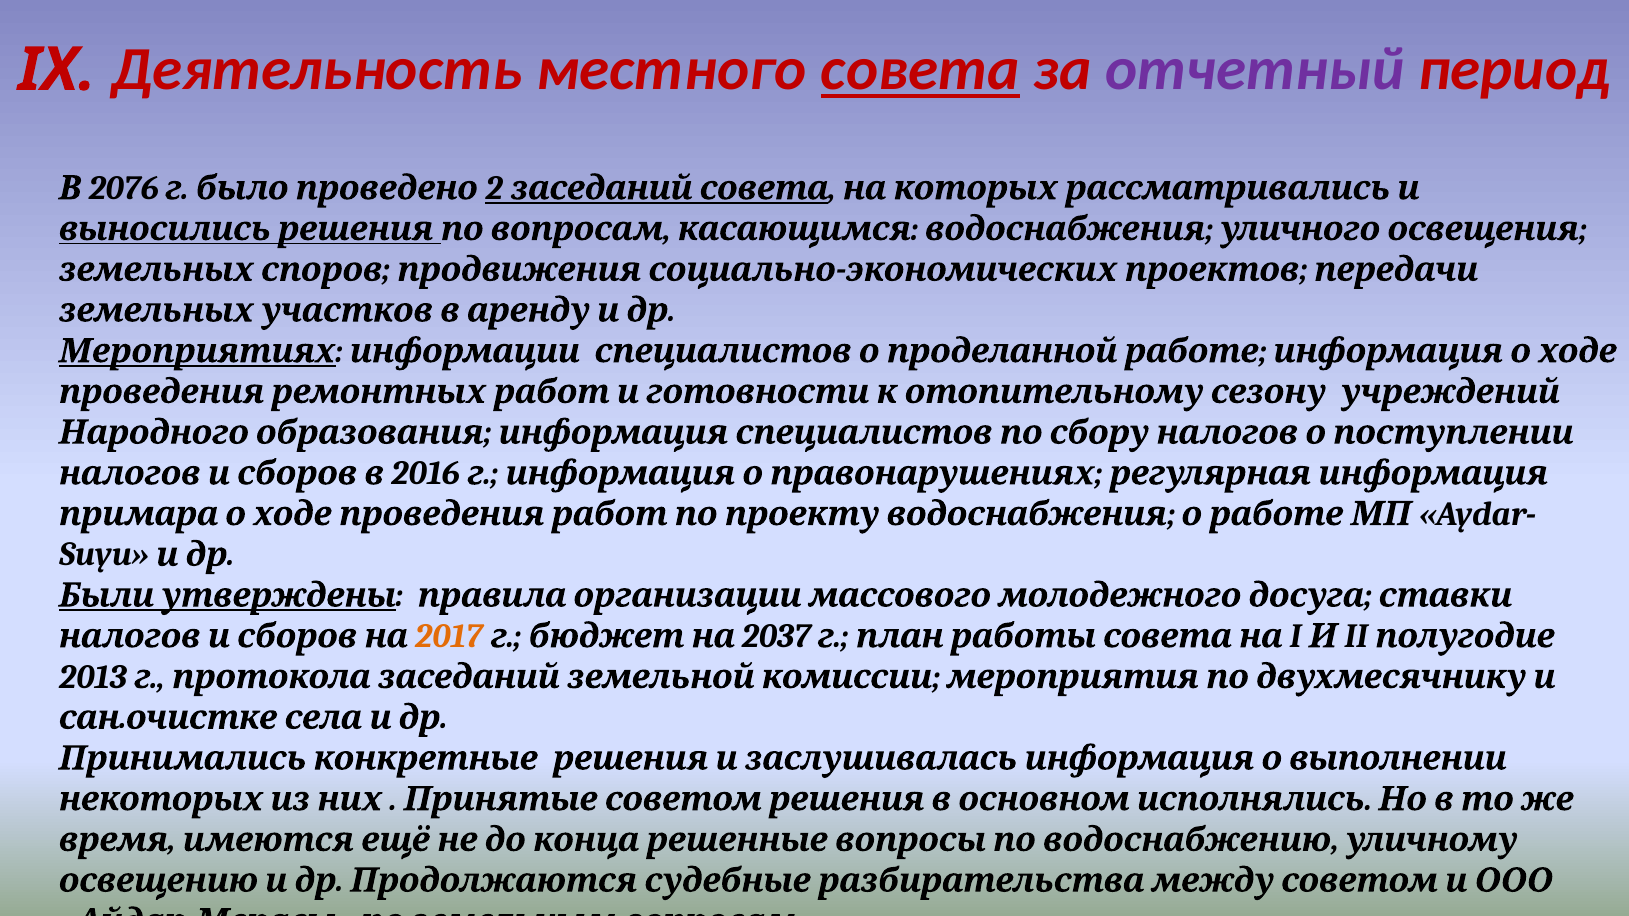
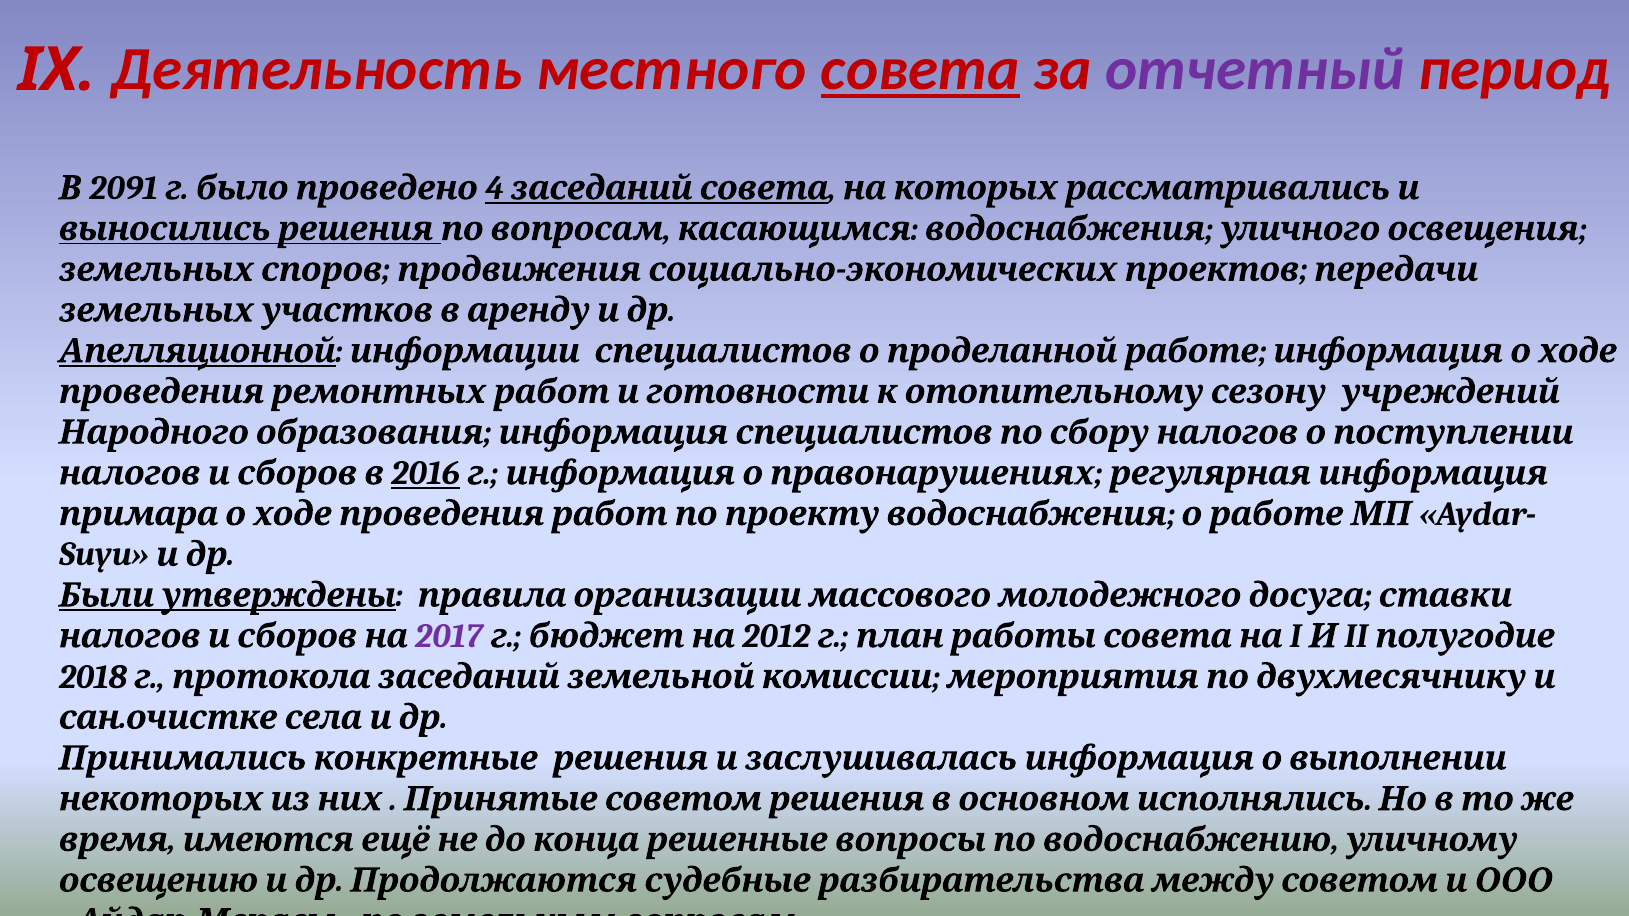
2076: 2076 -> 2091
2: 2 -> 4
Мероприятиях: Мероприятиях -> Апелляционной
2016 underline: none -> present
2017 colour: orange -> purple
2037: 2037 -> 2012
2013: 2013 -> 2018
